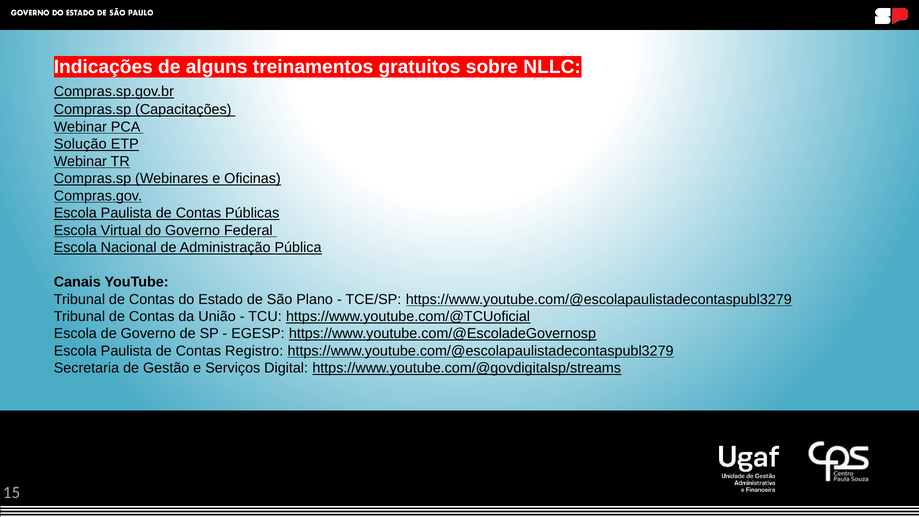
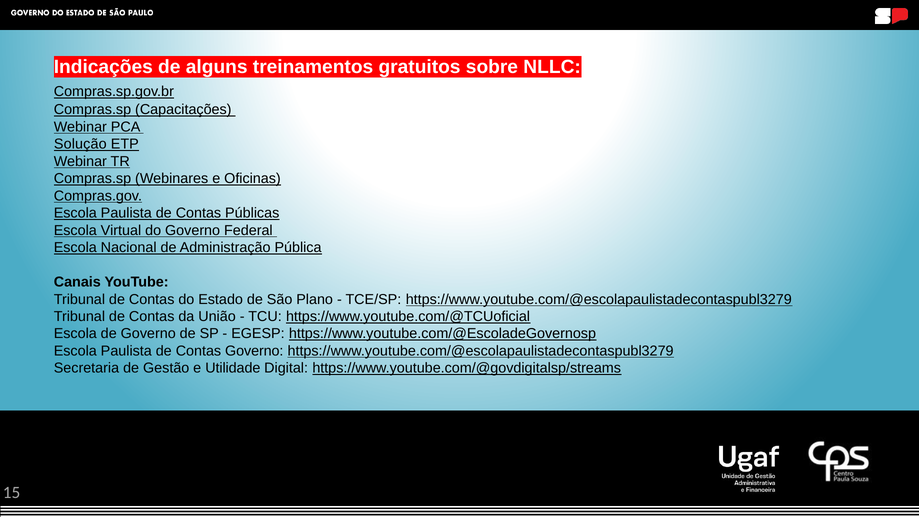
Contas Registro: Registro -> Governo
Serviços: Serviços -> Utilidade
